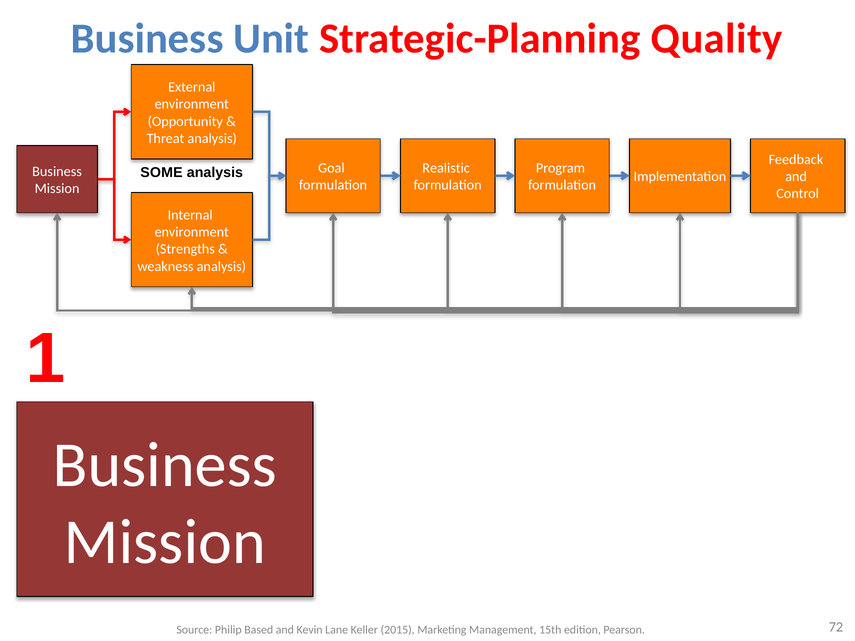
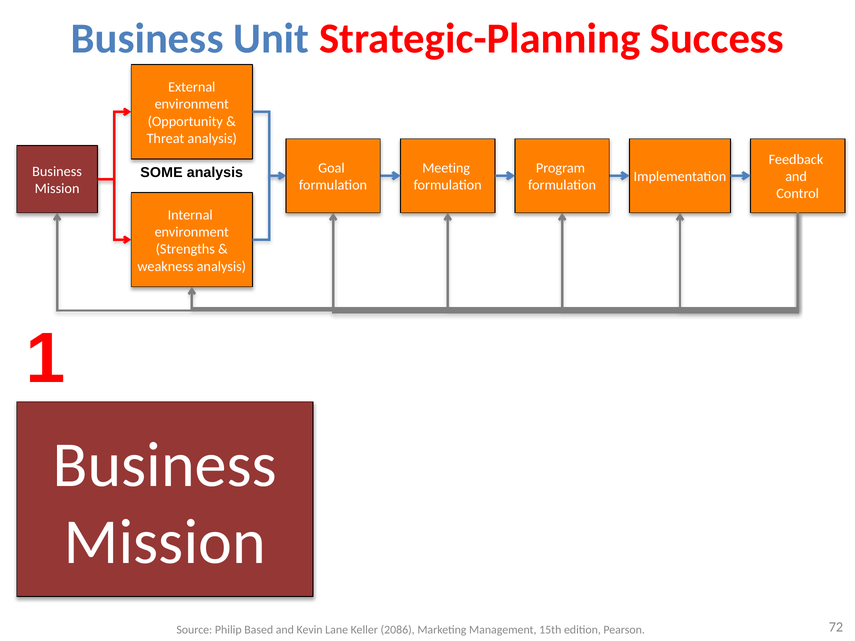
Quality: Quality -> Success
Realistic: Realistic -> Meeting
2015: 2015 -> 2086
